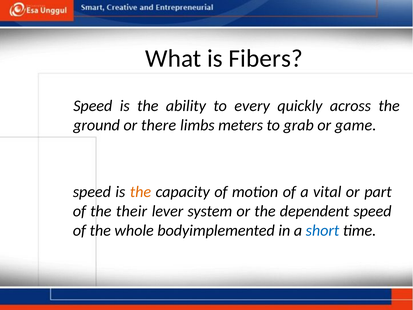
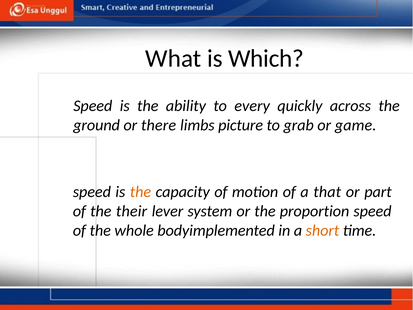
Fibers: Fibers -> Which
meters: meters -> picture
vital: vital -> that
dependent: dependent -> proportion
short colour: blue -> orange
